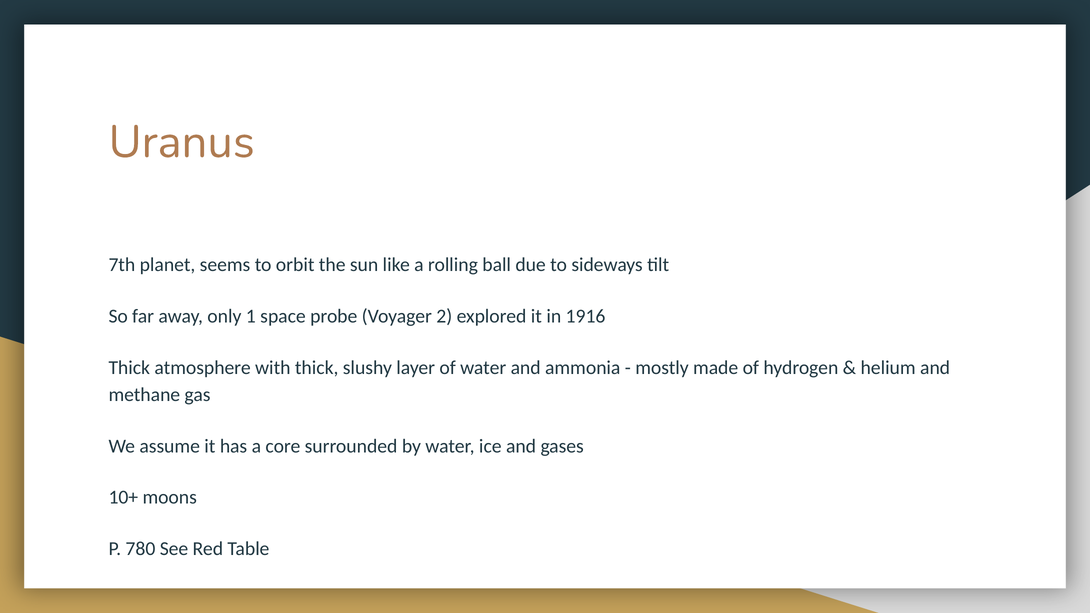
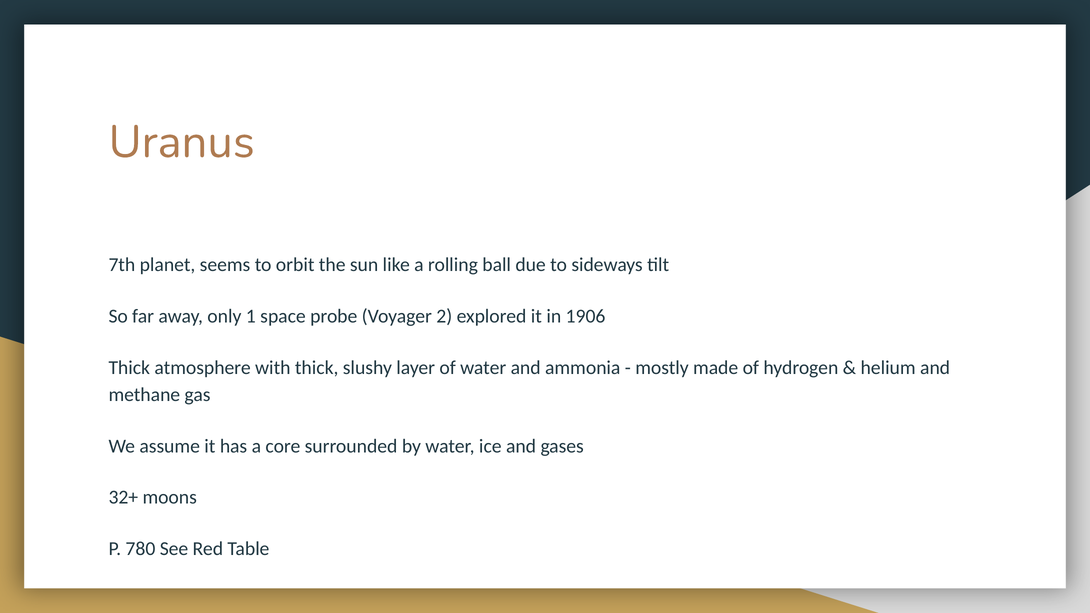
1916: 1916 -> 1906
10+: 10+ -> 32+
